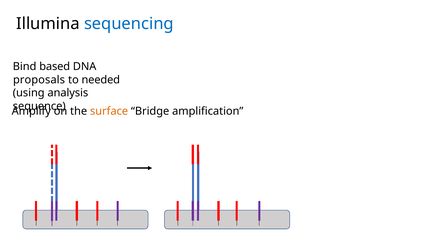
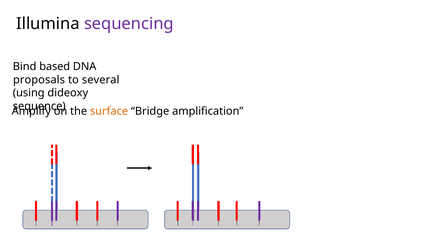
sequencing colour: blue -> purple
needed: needed -> several
analysis: analysis -> dideoxy
